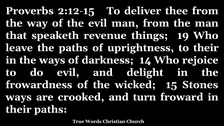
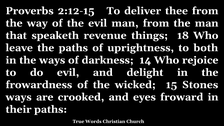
19: 19 -> 18
to their: their -> both
turn: turn -> eyes
